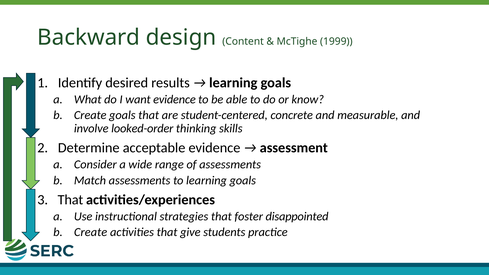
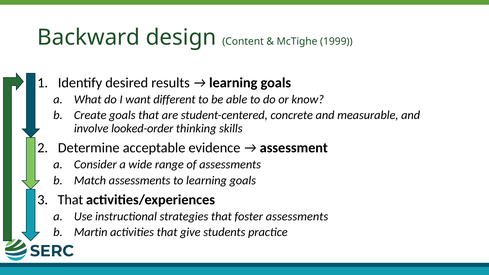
want evidence: evidence -> different
foster disappointed: disappointed -> assessments
Create at (91, 232): Create -> Martin
